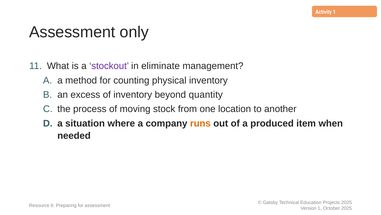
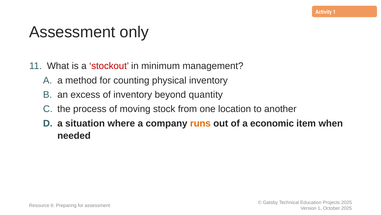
stockout colour: purple -> red
eliminate: eliminate -> minimum
produced: produced -> economic
